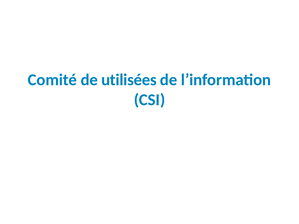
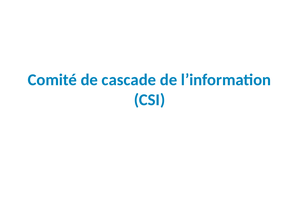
utilisées: utilisées -> cascade
